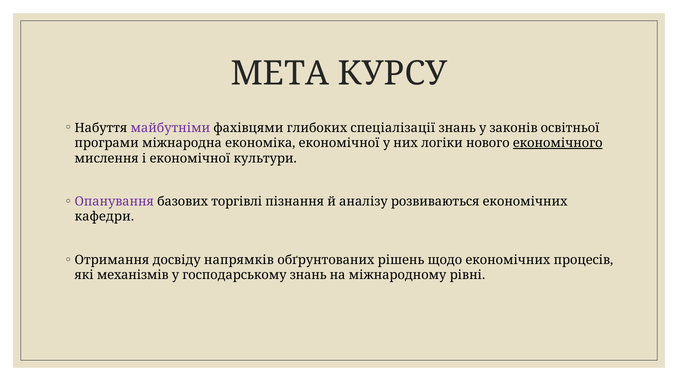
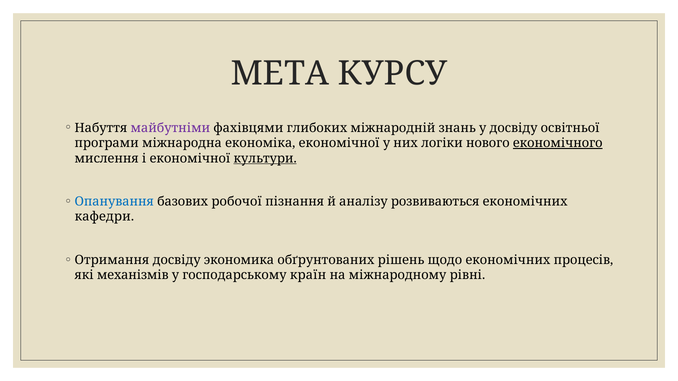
спеціалізації: спеціалізації -> міжнародній
у законів: законів -> досвіду
культури underline: none -> present
Опанування colour: purple -> blue
торгівлі: торгівлі -> робочої
напрямків: напрямків -> экономика
господарському знань: знань -> країн
